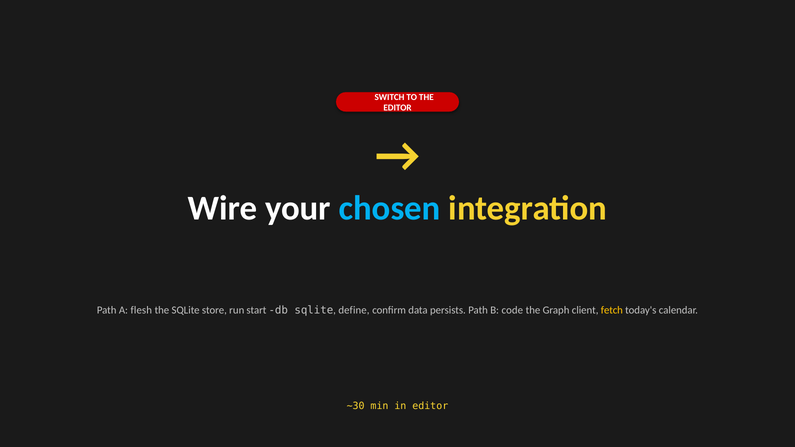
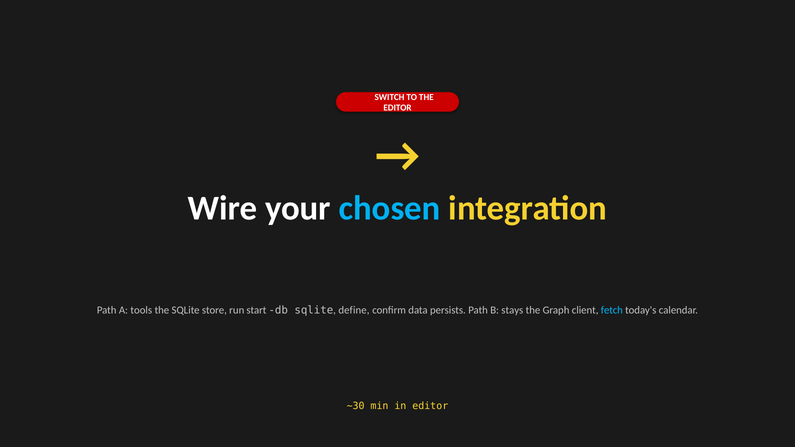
flesh: flesh -> tools
code: code -> stays
fetch colour: yellow -> light blue
